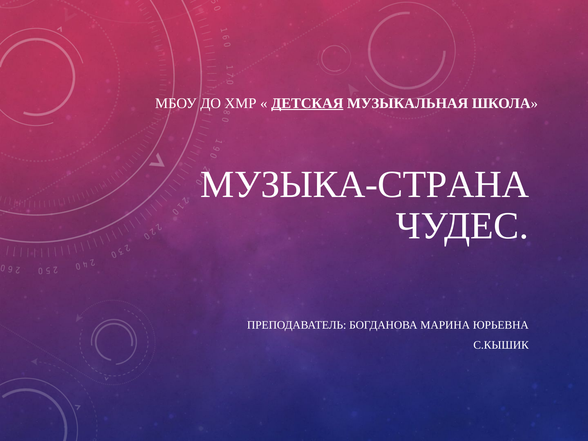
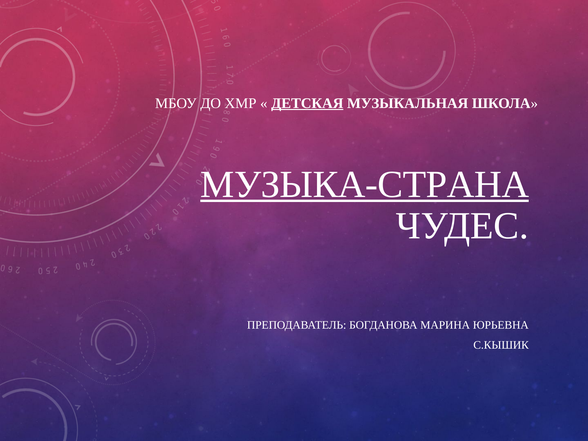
МУЗЫКА-СТРАНА underline: none -> present
